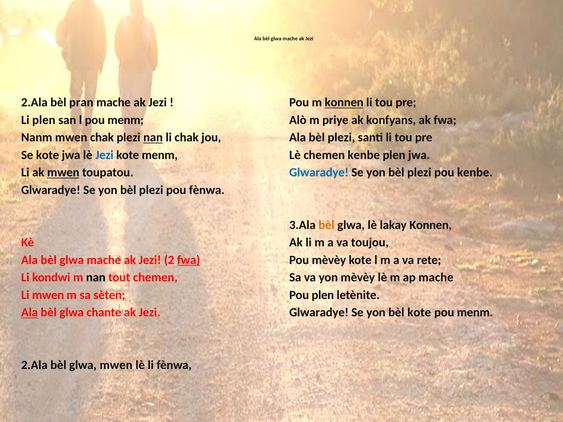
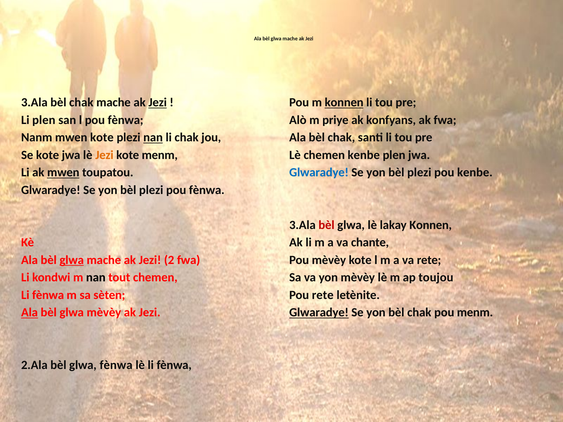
2.Ala at (34, 103): 2.Ala -> 3.Ala
pran at (81, 103): pran -> chak
Jezi at (158, 103) underline: none -> present
l pou menm: menm -> fènwa
mwen chak: chak -> kote
Ala bèl plezi: plezi -> chak
Jezi at (104, 155) colour: blue -> orange
bèl at (326, 225) colour: orange -> red
toujou: toujou -> chante
glwa at (72, 260) underline: none -> present
fwa at (189, 260) underline: present -> none
ap mache: mache -> toujou
mwen at (48, 295): mwen -> fènwa
Pou plen: plen -> rete
glwa chante: chante -> mèvèy
Glwaradye at (319, 313) underline: none -> present
yon bèl kote: kote -> chak
glwa mwen: mwen -> fènwa
